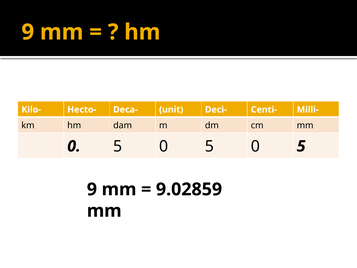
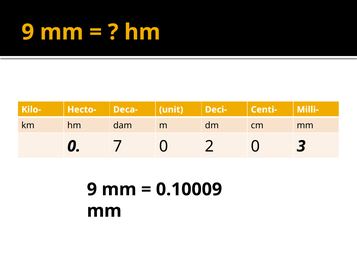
5 at (118, 146): 5 -> 7
5 at (210, 146): 5 -> 2
5 at (301, 146): 5 -> 3
9.02859: 9.02859 -> 0.10009
